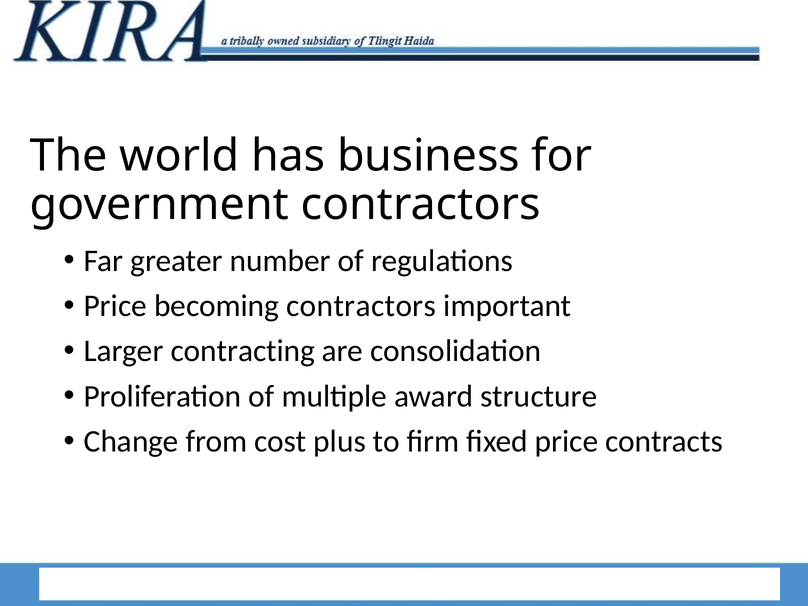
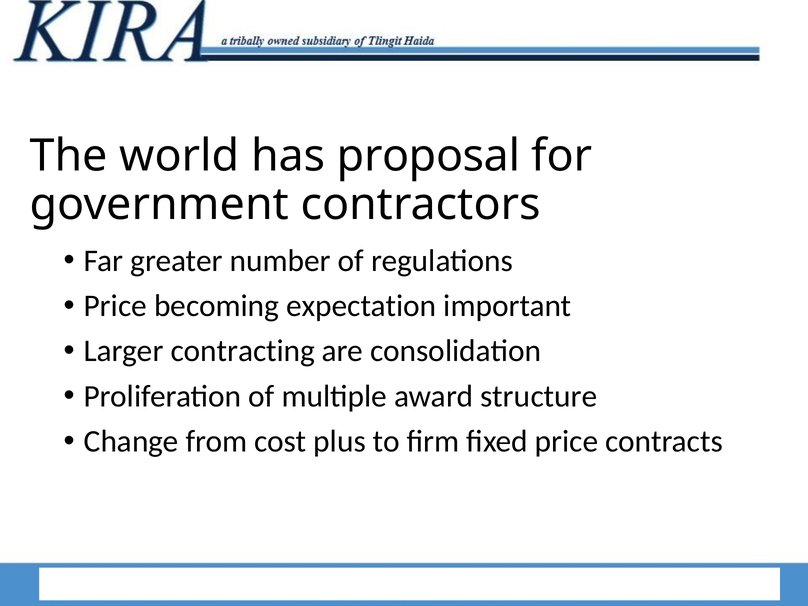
business: business -> proposal
becoming contractors: contractors -> expectation
